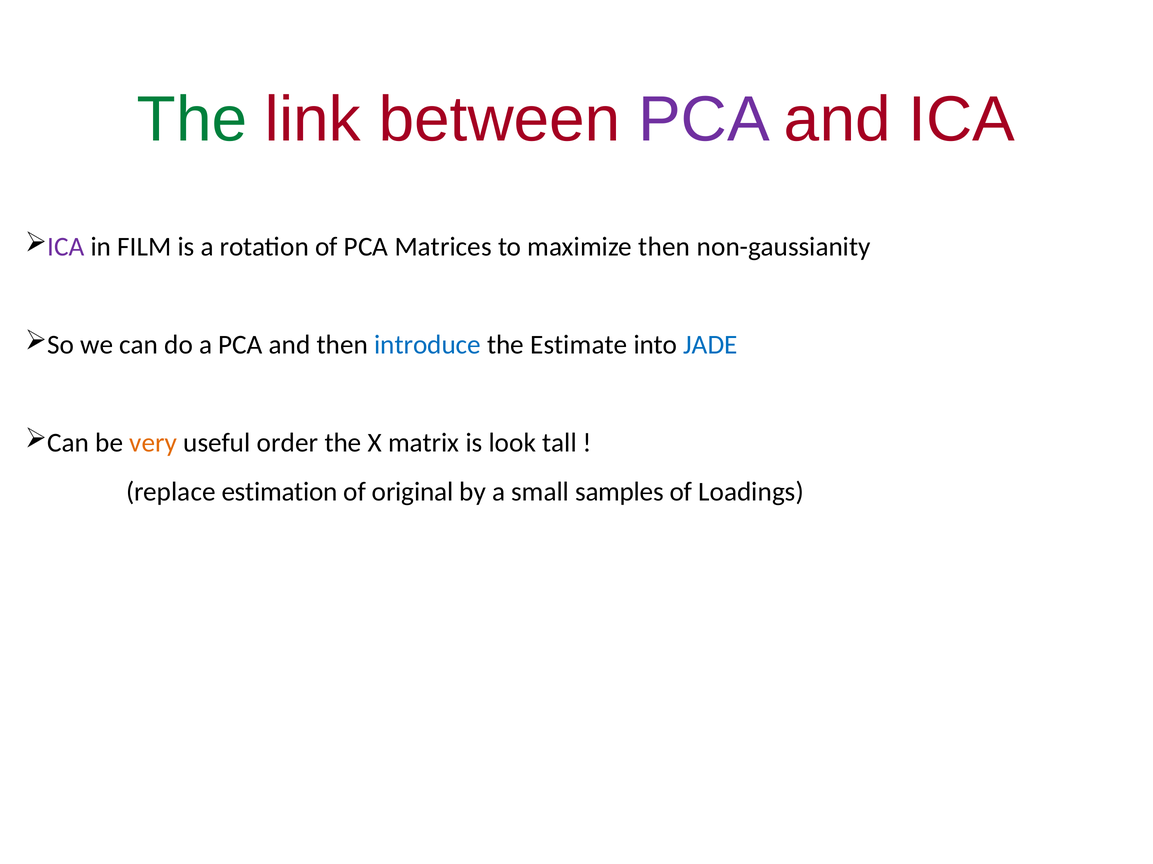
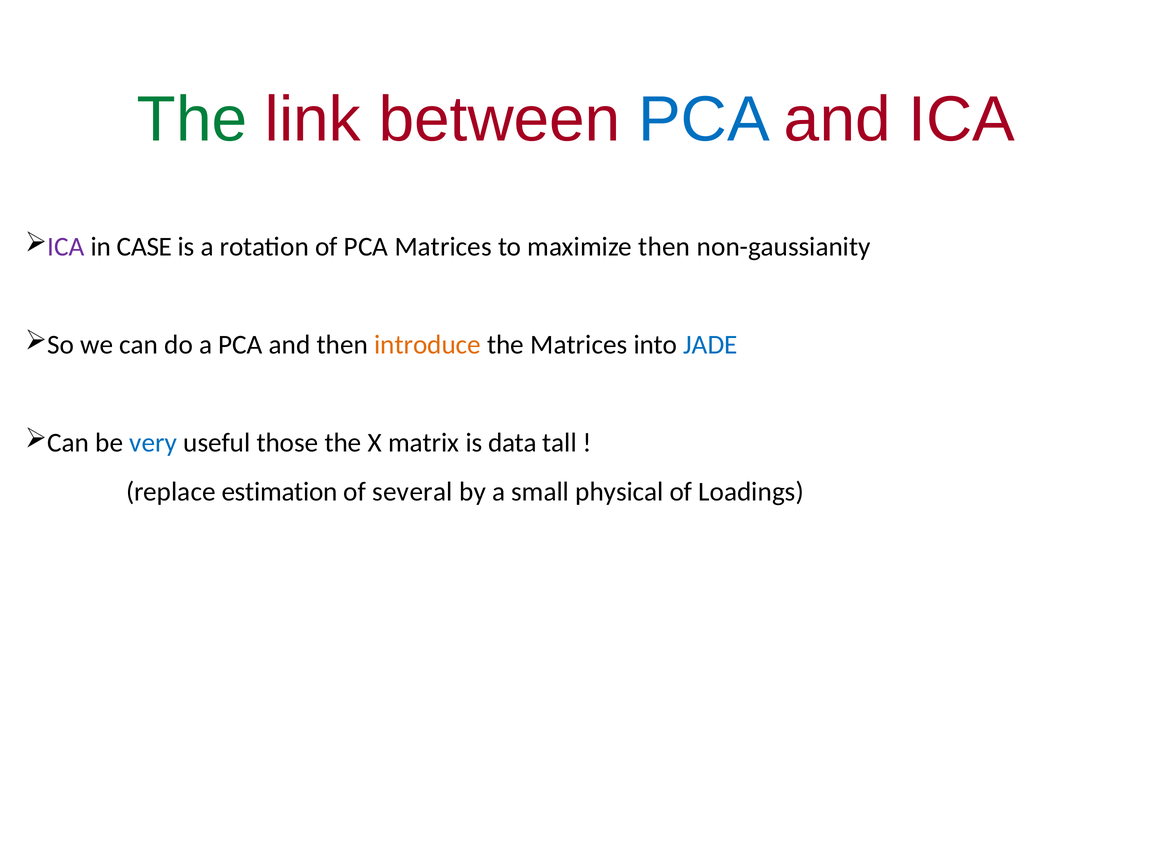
PCA at (704, 120) colour: purple -> blue
FILM: FILM -> CASE
introduce colour: blue -> orange
the Estimate: Estimate -> Matrices
very colour: orange -> blue
order: order -> those
look: look -> data
original: original -> several
samples: samples -> physical
